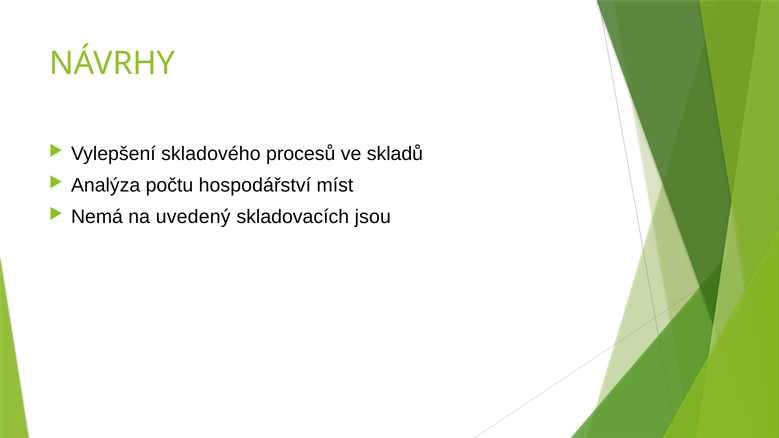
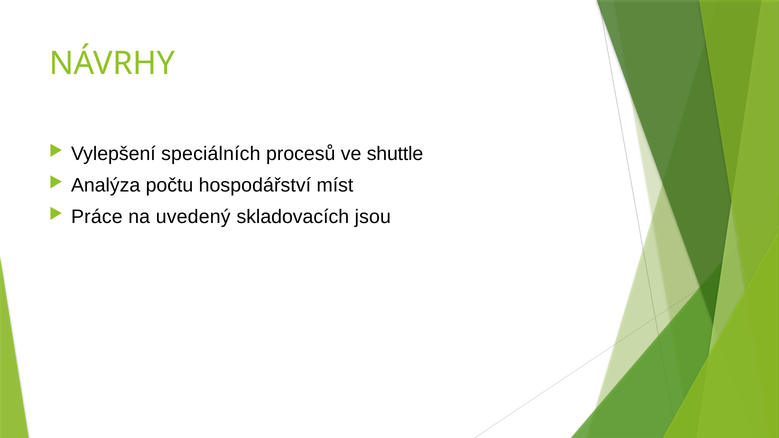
skladového: skladového -> speciálních
skladů: skladů -> shuttle
Nemá: Nemá -> Práce
